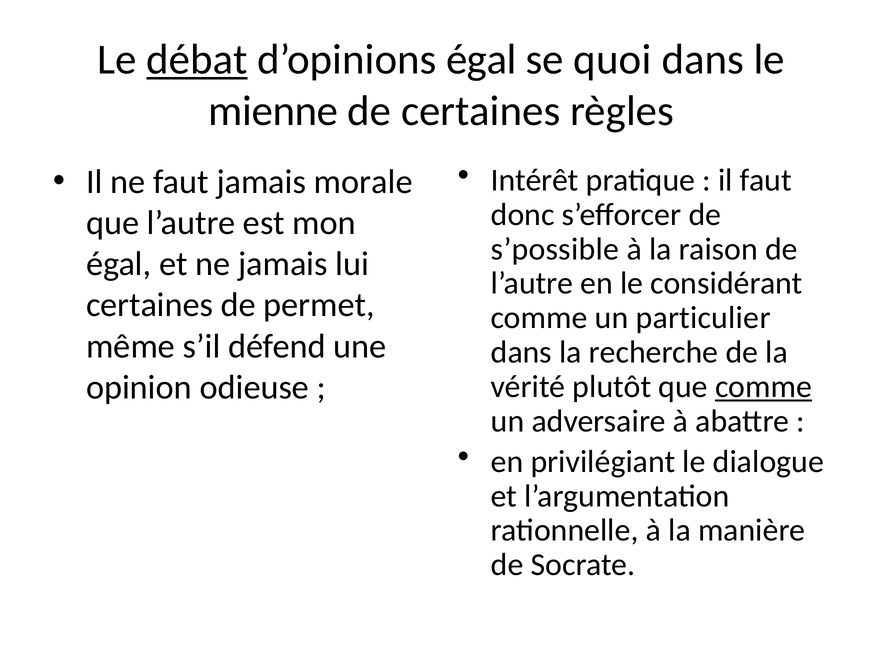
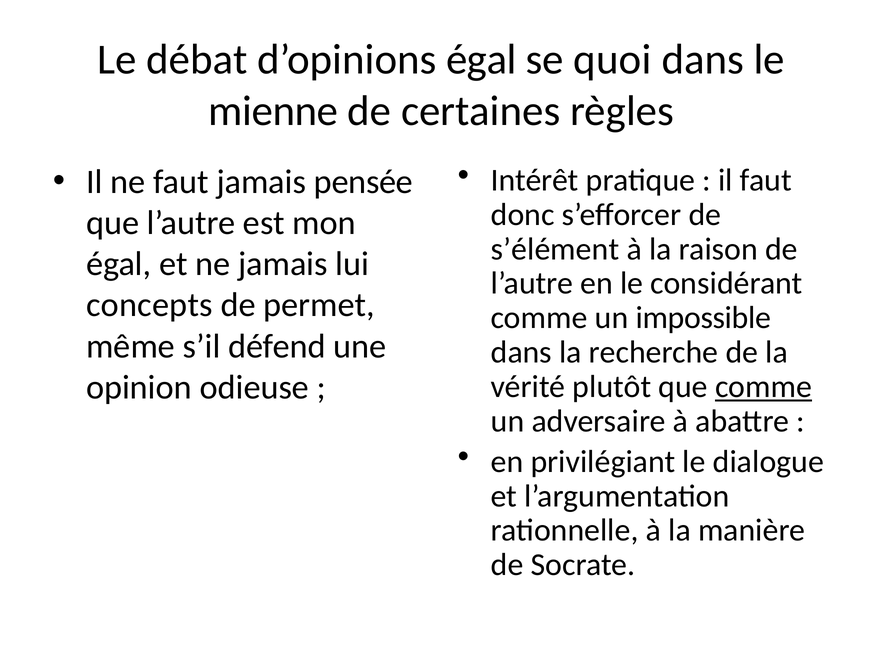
débat underline: present -> none
morale: morale -> pensée
s’possible: s’possible -> s’élément
certaines at (150, 305): certaines -> concepts
particulier: particulier -> impossible
